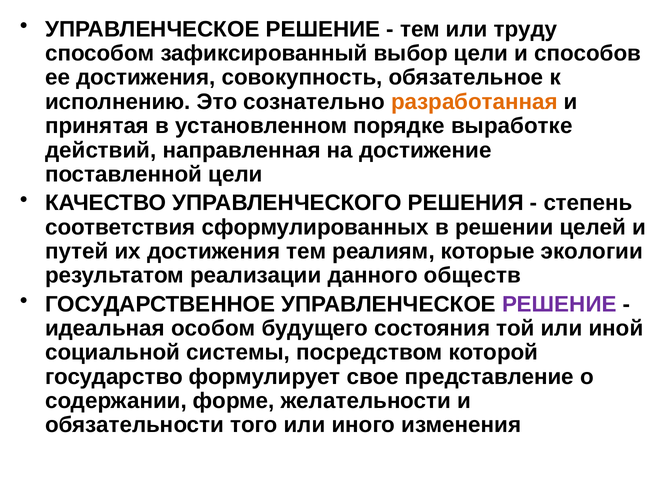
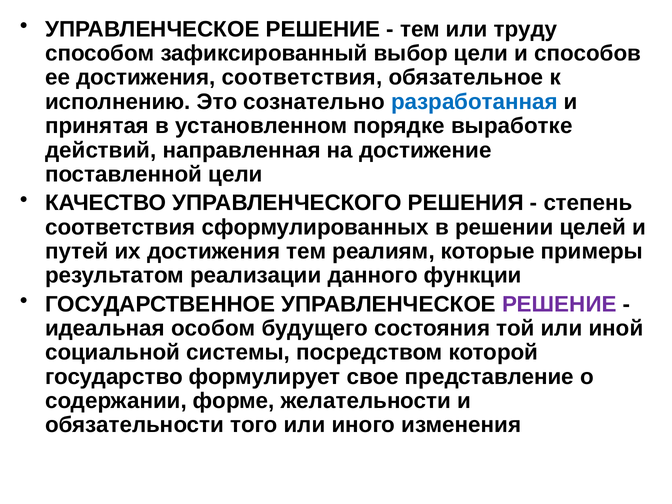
достижения совокупность: совокупность -> соответствия
разработанная colour: orange -> blue
экологии: экологии -> примеры
обществ: обществ -> функции
